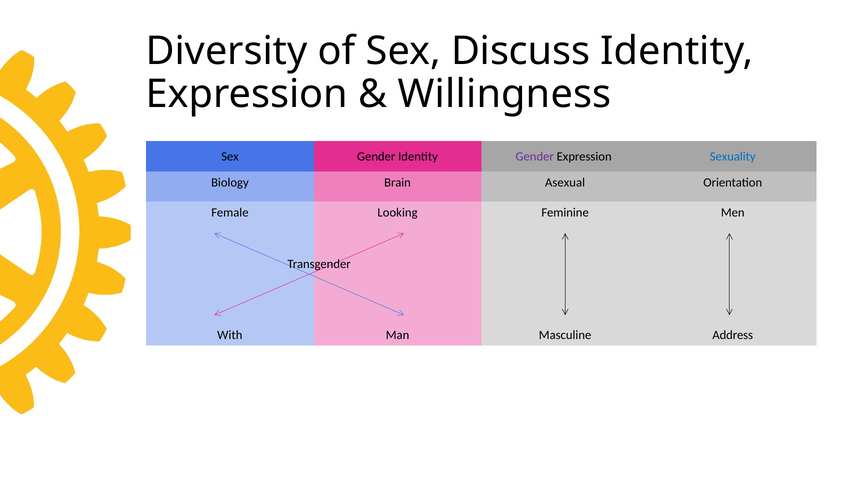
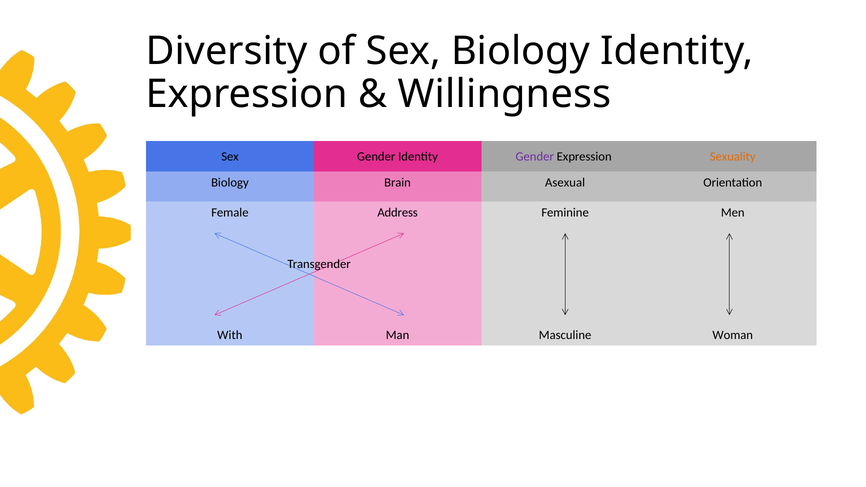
Sex Discuss: Discuss -> Biology
Sexuality colour: blue -> orange
Looking: Looking -> Address
Address: Address -> Woman
